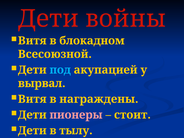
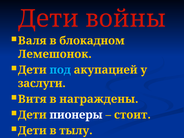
Витя at (32, 41): Витя -> Валя
Всесоюзной: Всесоюзной -> Лемешонок
вырвал: вырвал -> заслуги
пионеры colour: pink -> white
